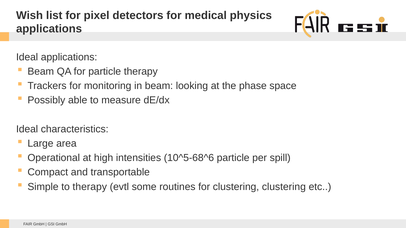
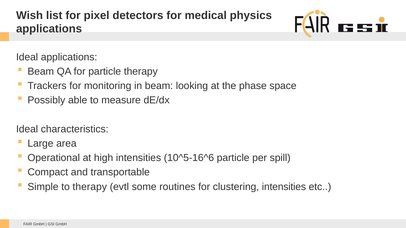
10^5-68^6: 10^5-68^6 -> 10^5-16^6
clustering clustering: clustering -> intensities
